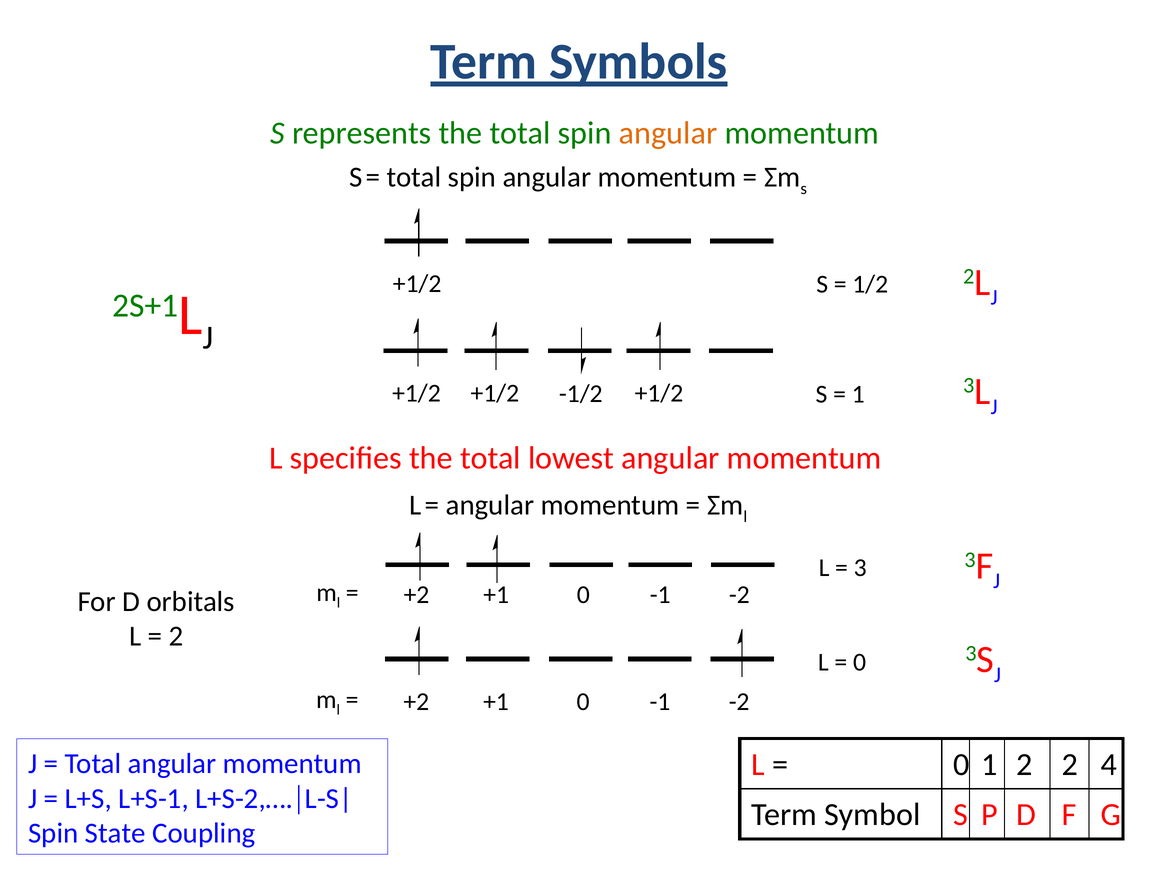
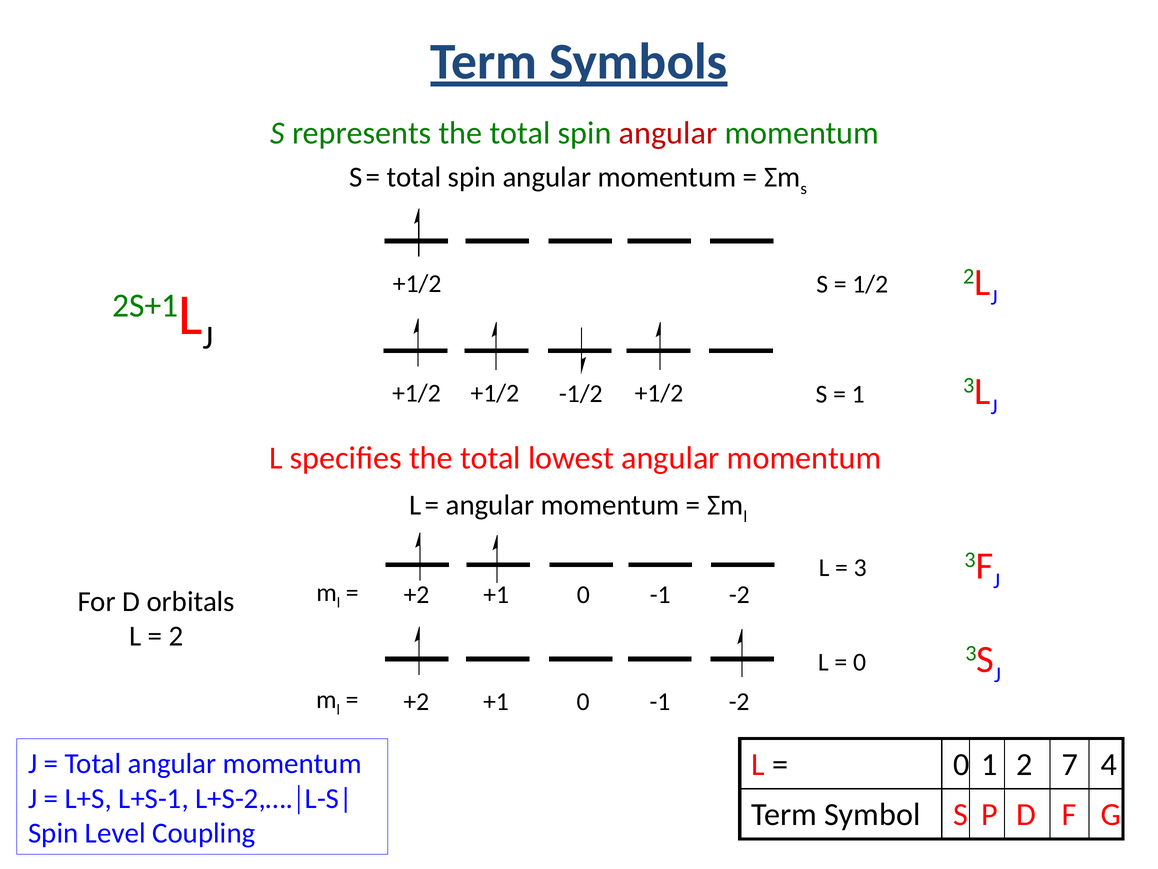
angular at (668, 133) colour: orange -> red
2 2: 2 -> 7
State: State -> Level
